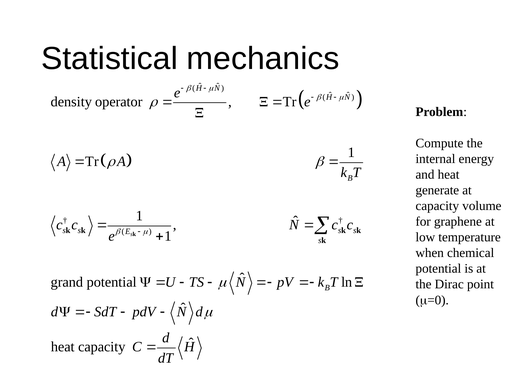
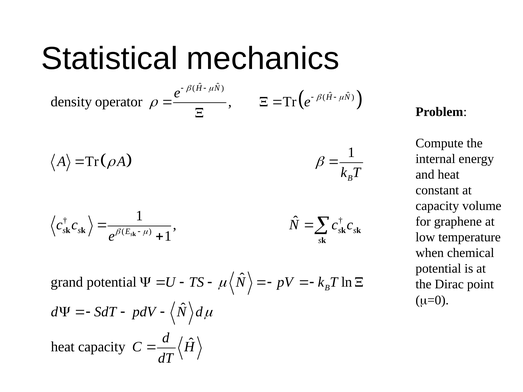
generate: generate -> constant
